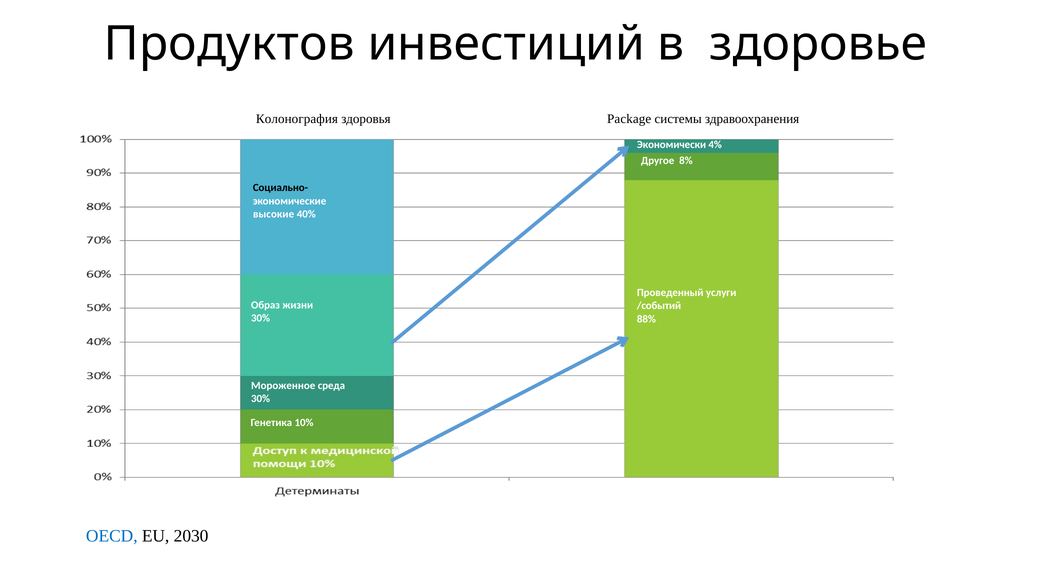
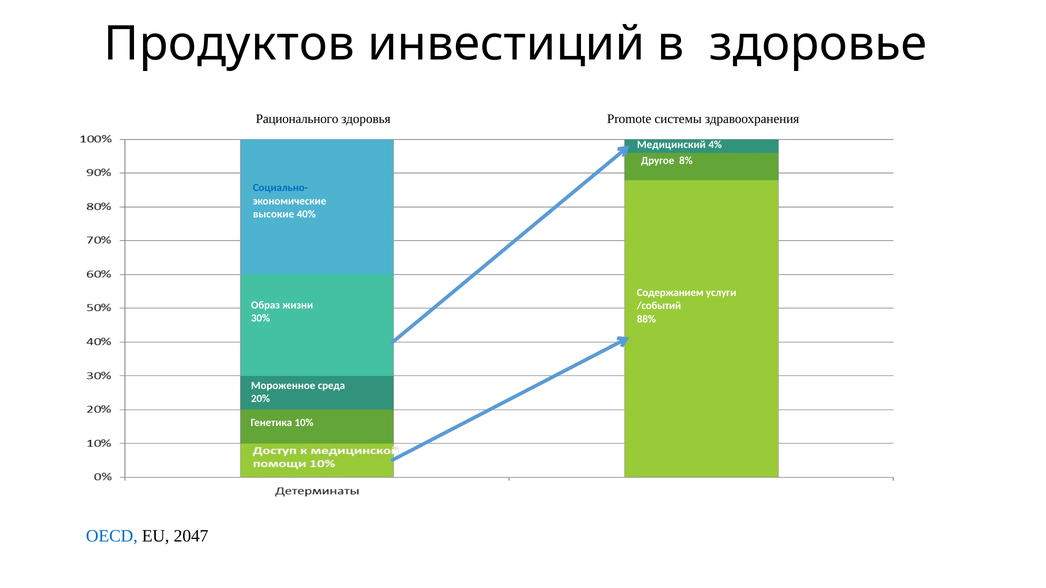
Колонография: Колонография -> Рационального
Package: Package -> Promote
Экономически: Экономически -> Медицинский
Социально- colour: black -> blue
Проведенный: Проведенный -> Содержанием
30% at (261, 399): 30% -> 20%
2030: 2030 -> 2047
